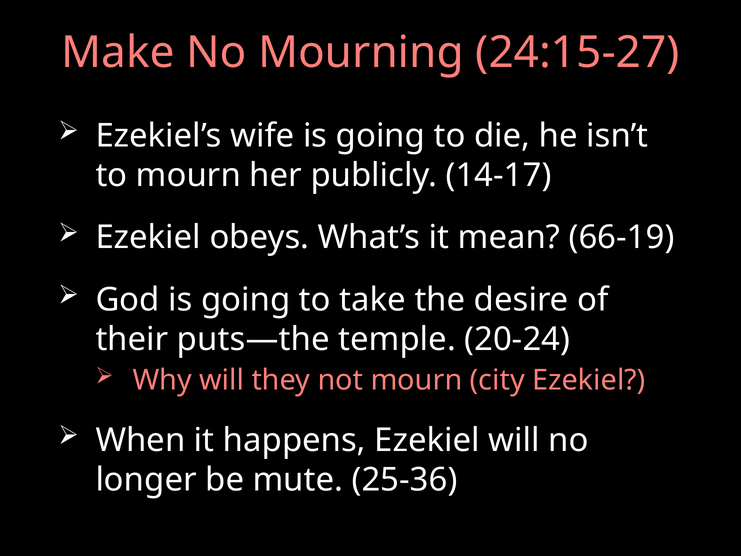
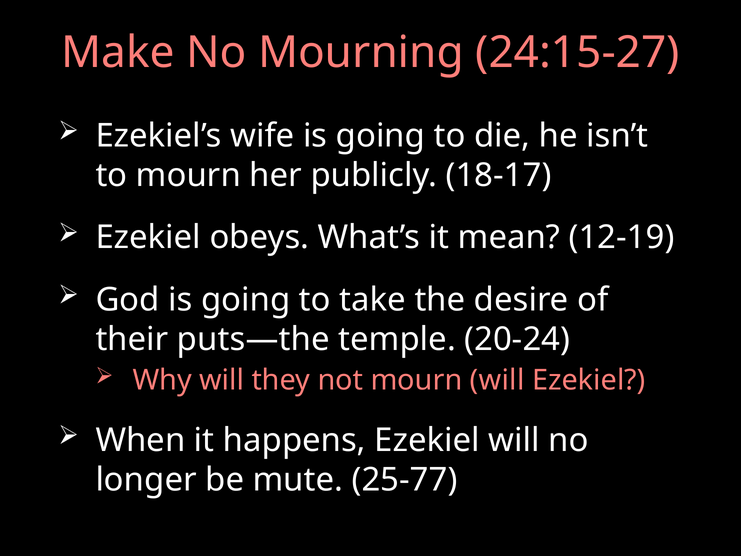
14-17: 14-17 -> 18-17
66-19: 66-19 -> 12-19
mourn city: city -> will
25-36: 25-36 -> 25-77
